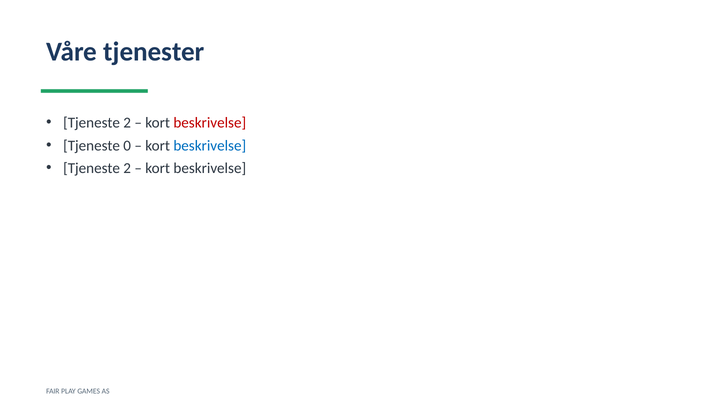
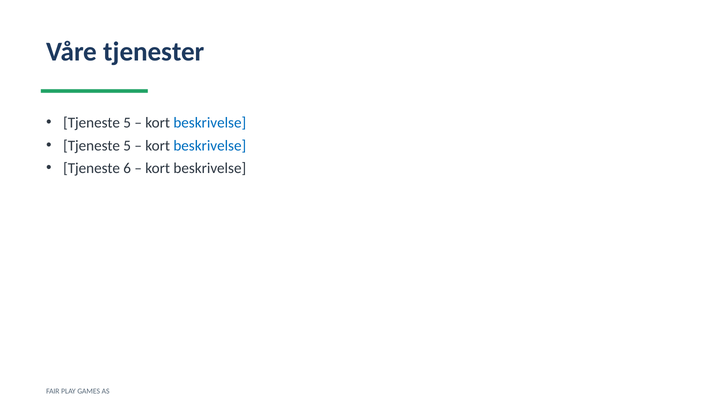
2 at (127, 123): 2 -> 5
beskrivelse at (210, 123) colour: red -> blue
0 at (127, 145): 0 -> 5
2 at (127, 168): 2 -> 6
